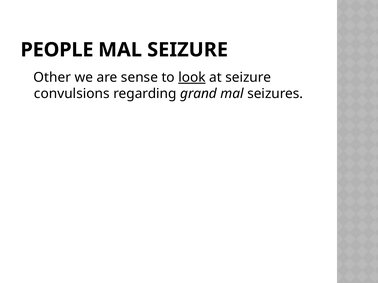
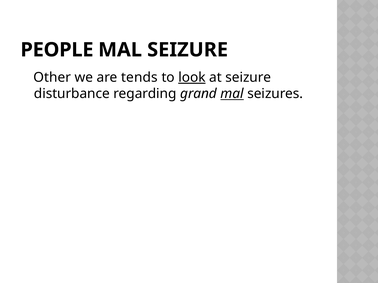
sense: sense -> tends
convulsions: convulsions -> disturbance
mal at (232, 94) underline: none -> present
